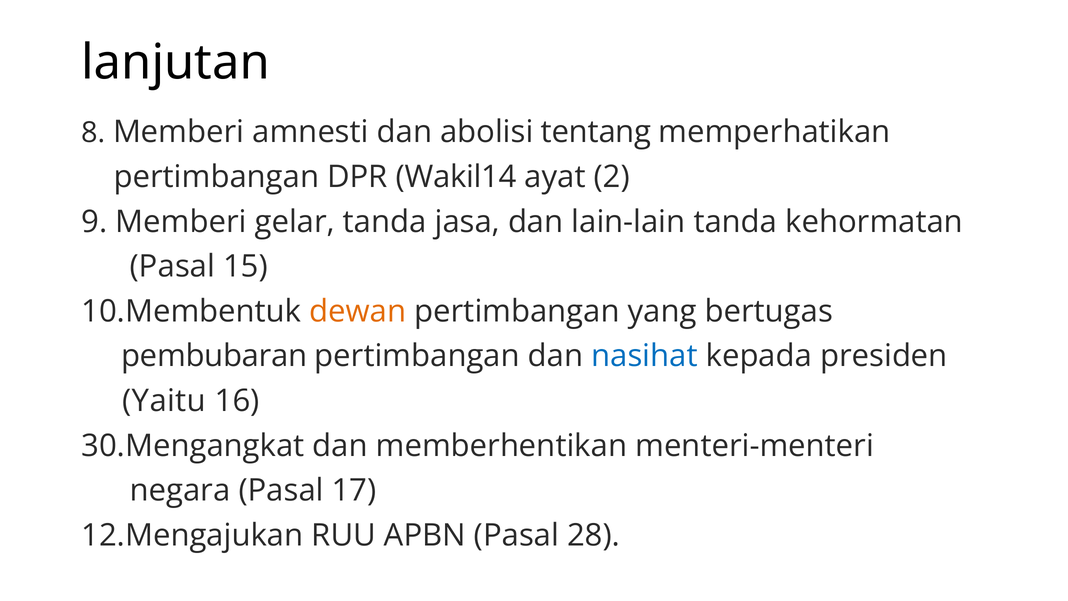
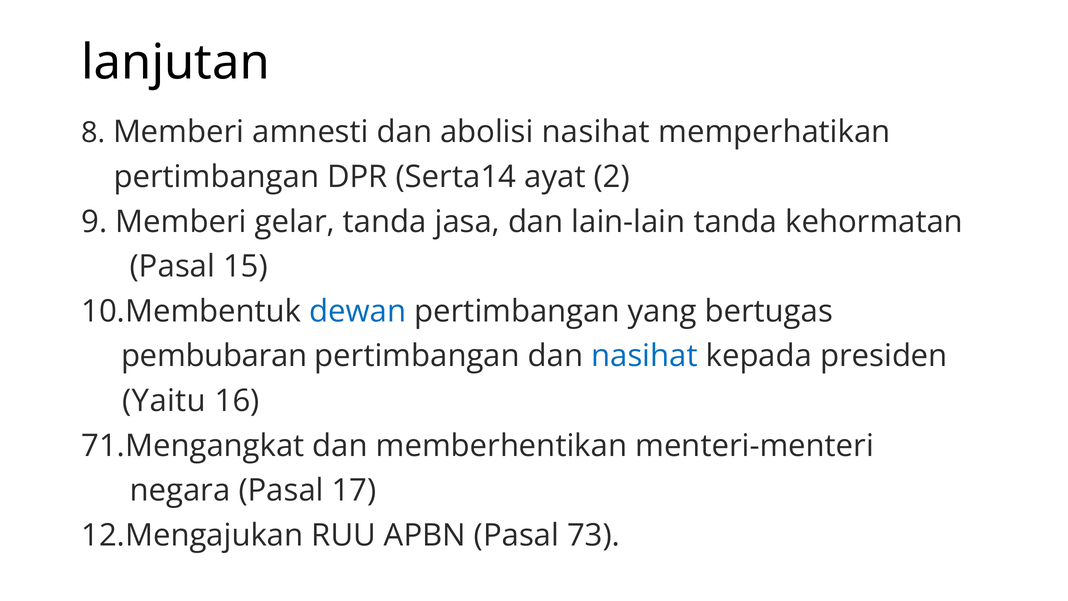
abolisi tentang: tentang -> nasihat
Wakil14: Wakil14 -> Serta14
dewan colour: orange -> blue
30.Mengangkat: 30.Mengangkat -> 71.Mengangkat
28: 28 -> 73
